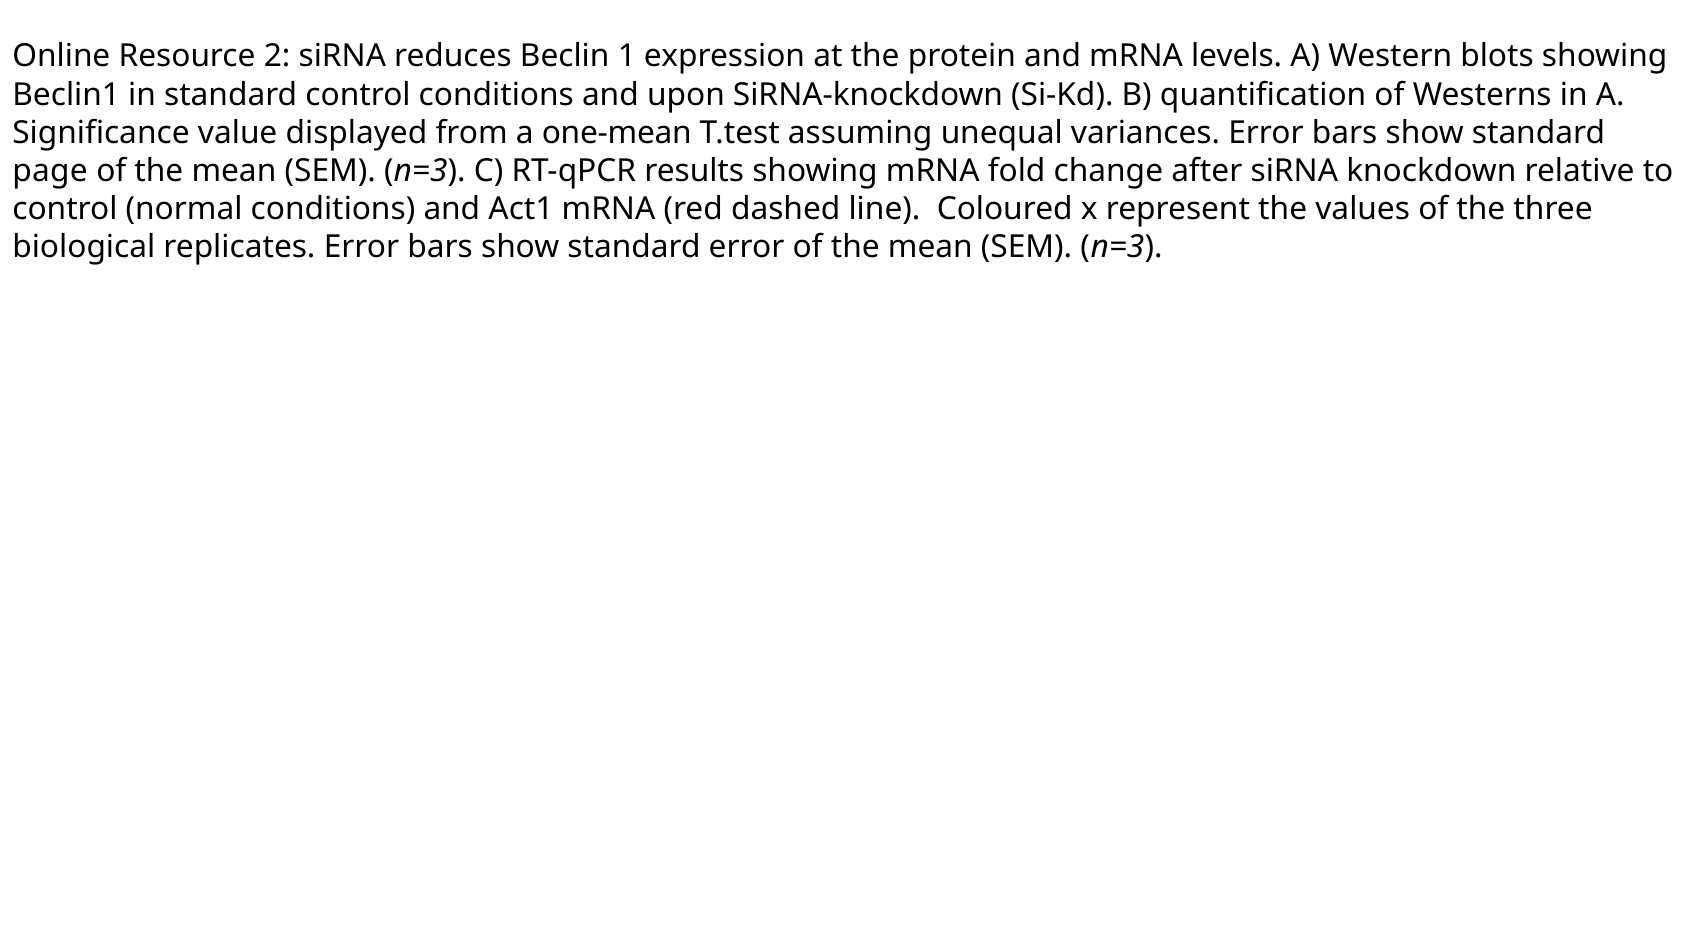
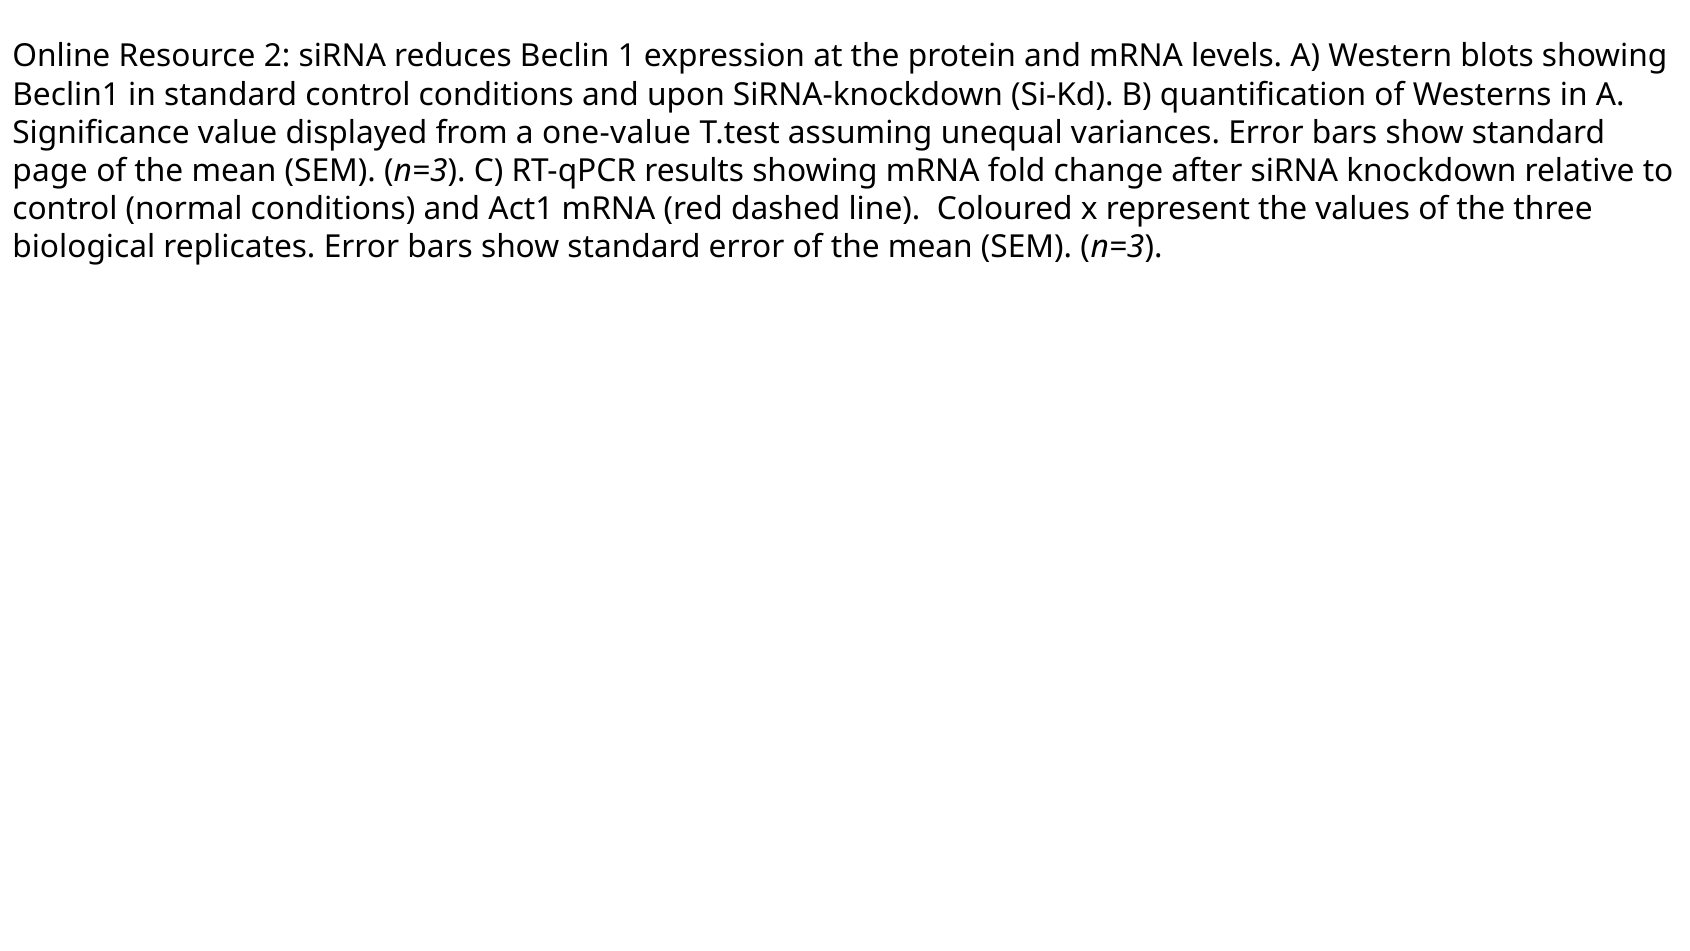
one-mean: one-mean -> one-value
